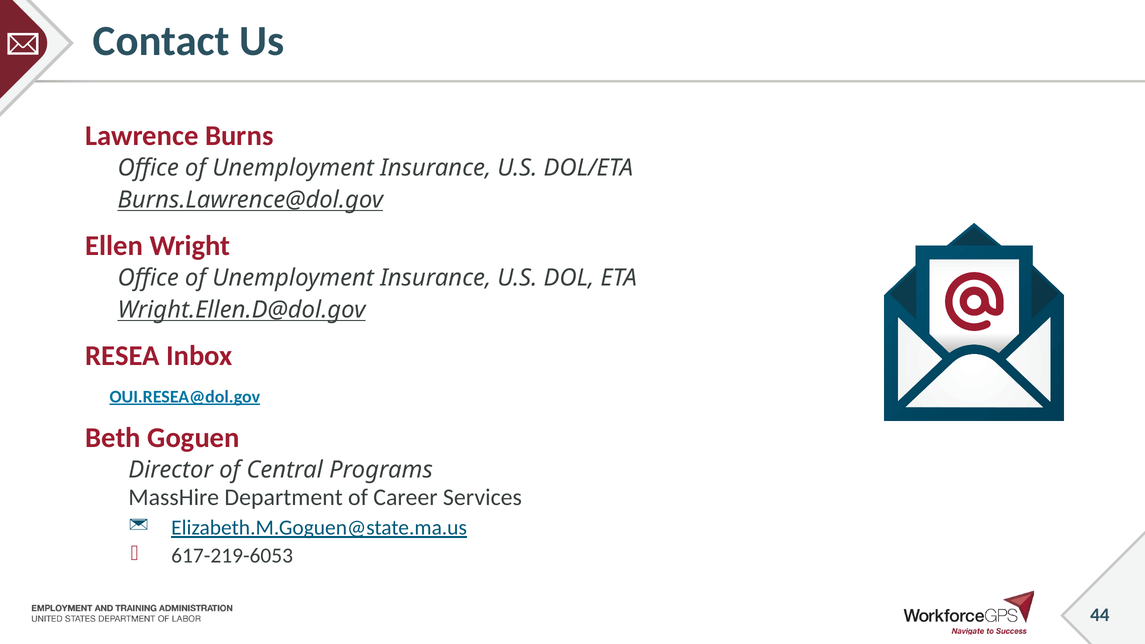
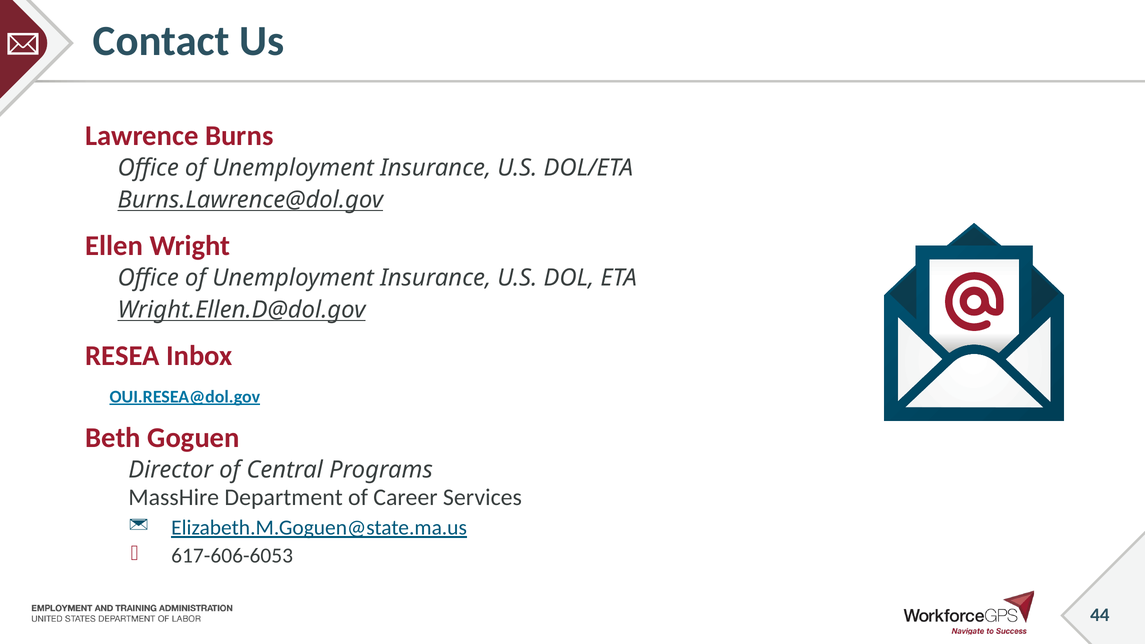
617-219-6053: 617-219-6053 -> 617-606-6053
